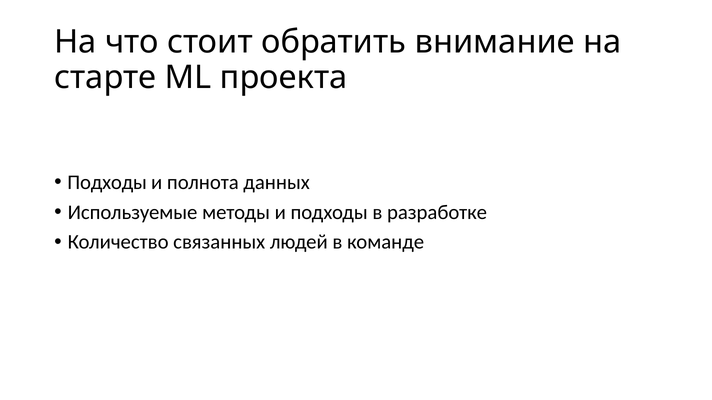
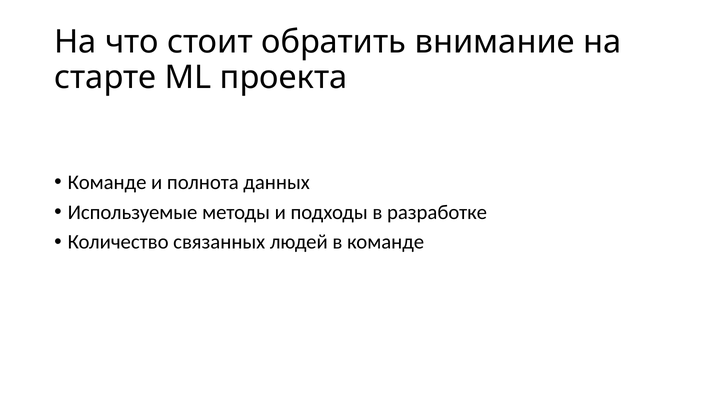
Подходы at (107, 183): Подходы -> Команде
